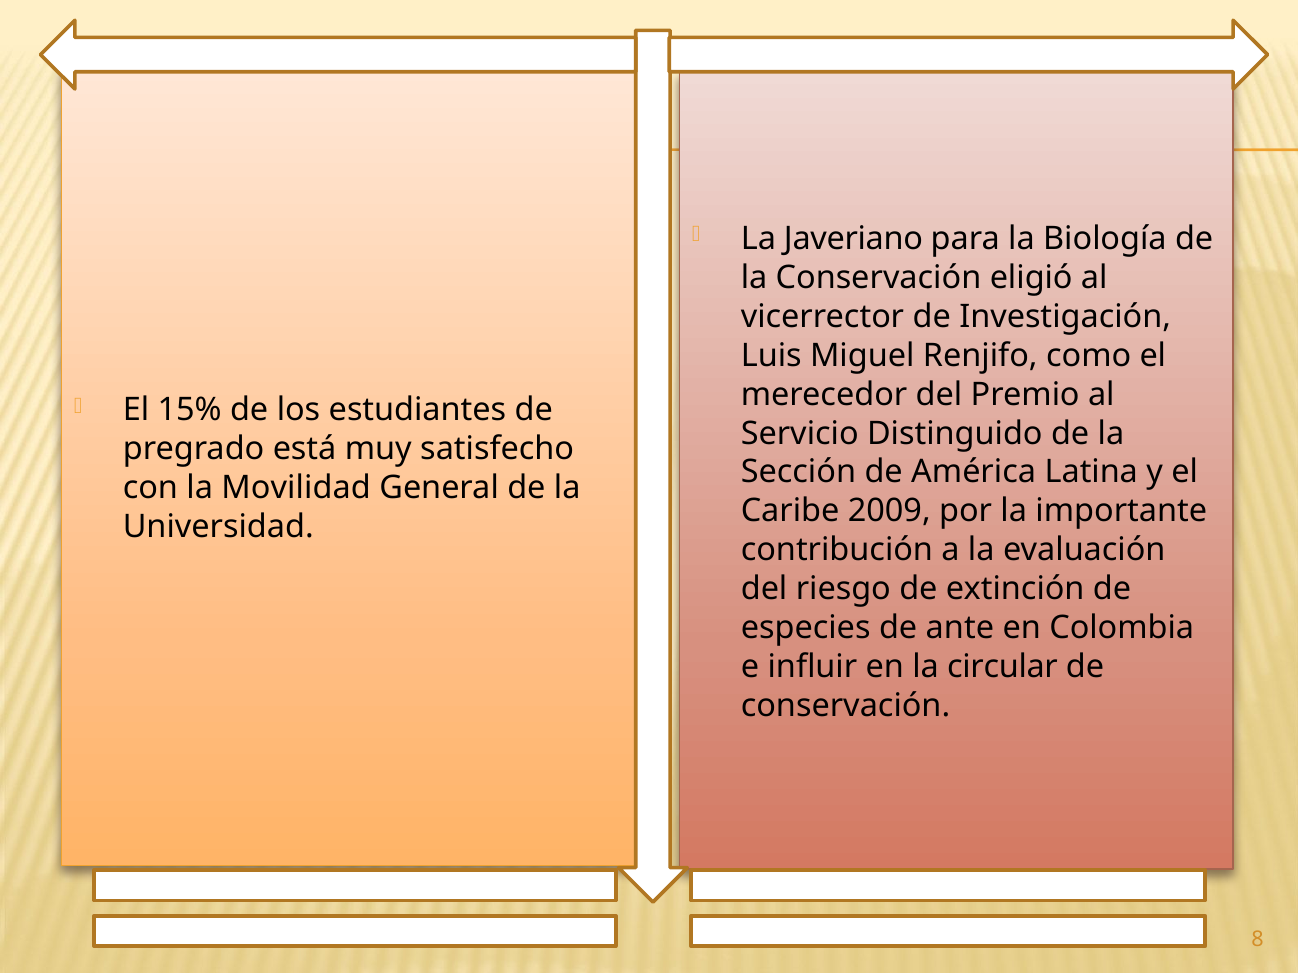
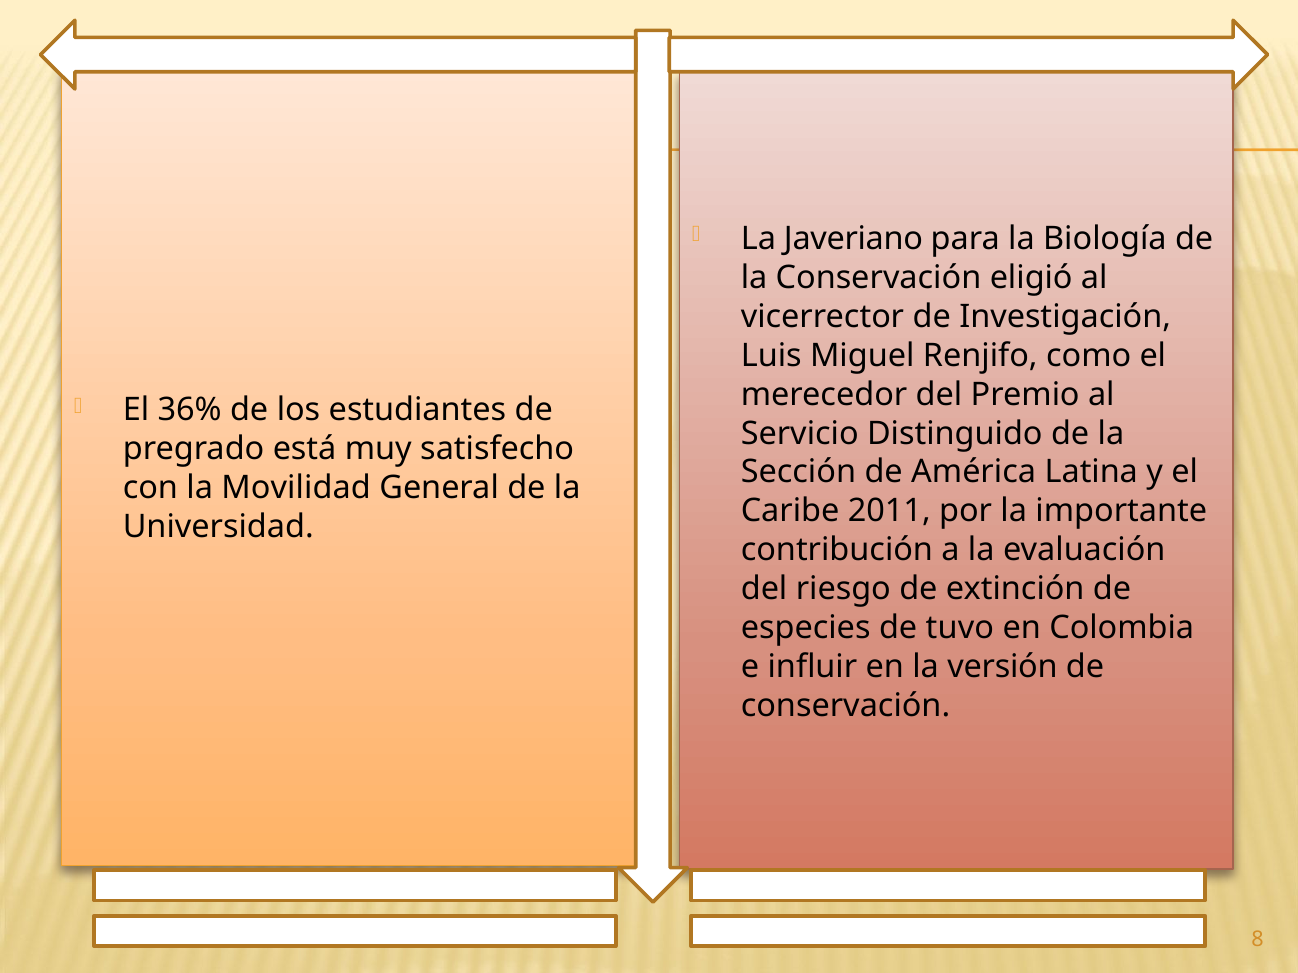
15%: 15% -> 36%
2009: 2009 -> 2011
ante: ante -> tuvo
circular: circular -> versión
